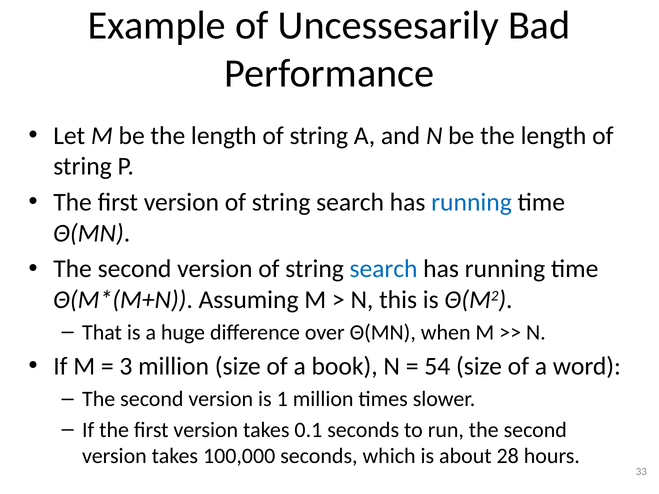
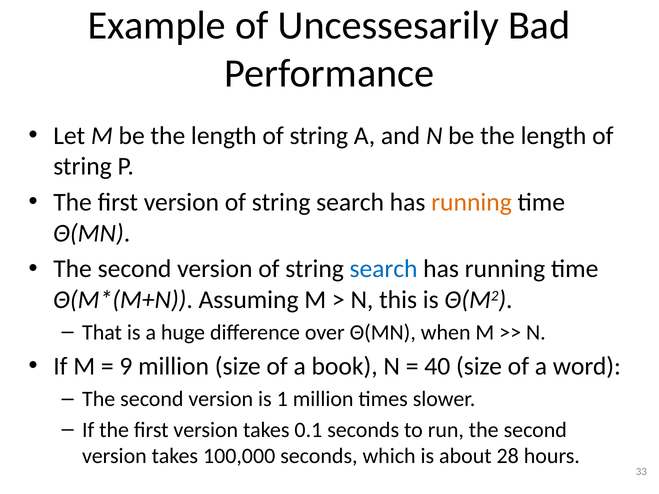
running at (472, 202) colour: blue -> orange
3: 3 -> 9
54: 54 -> 40
